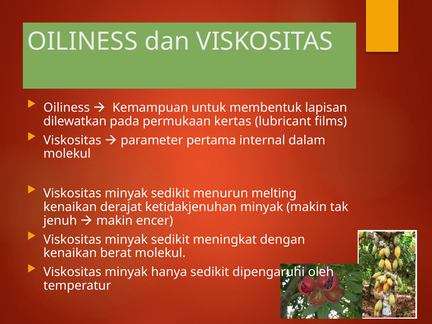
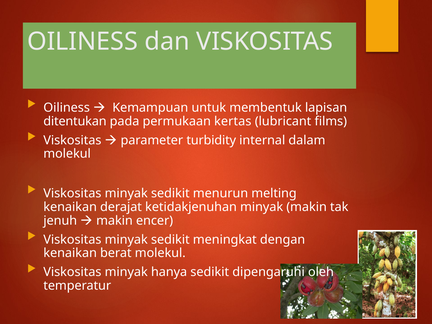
dilewatkan: dilewatkan -> ditentukan
pertama: pertama -> turbidity
